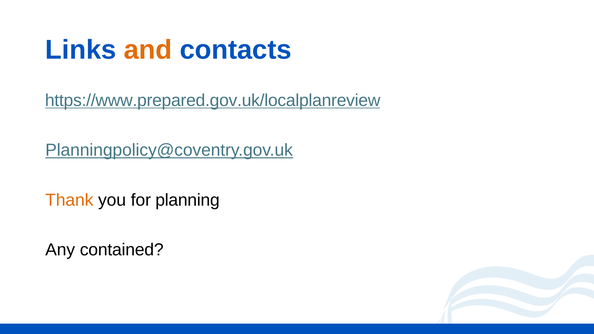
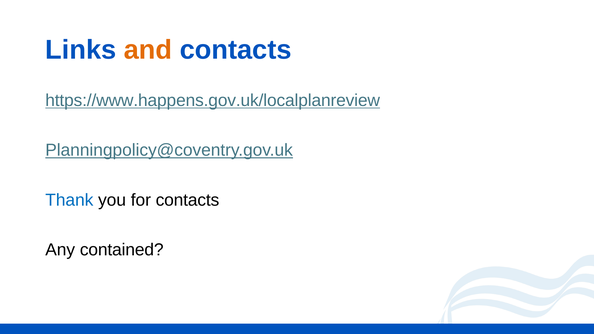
https://www.prepared.gov.uk/localplanreview: https://www.prepared.gov.uk/localplanreview -> https://www.happens.gov.uk/localplanreview
Thank colour: orange -> blue
for planning: planning -> contacts
